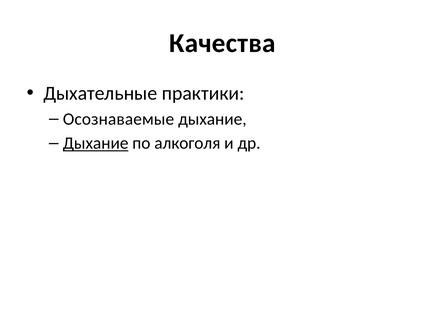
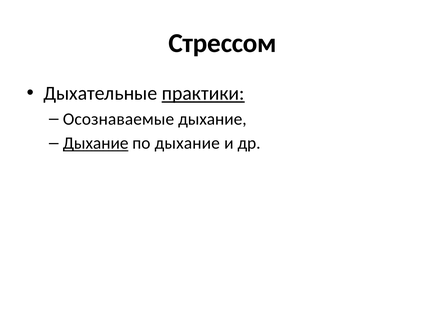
Качества: Качества -> Стрессом
практики underline: none -> present
по алкоголя: алкоголя -> дыхание
